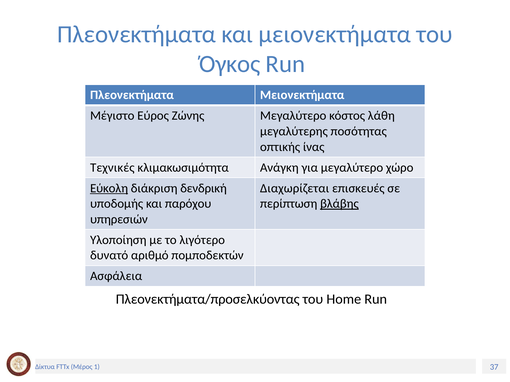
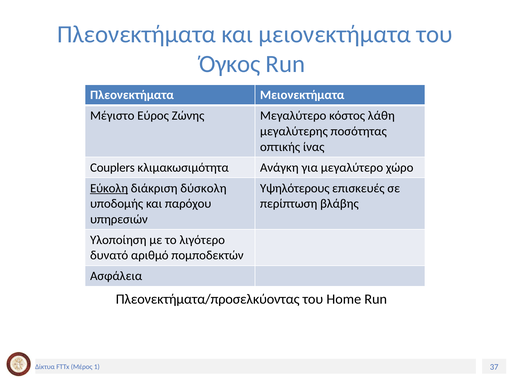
Τεχνικές: Τεχνικές -> Couplers
δενδρική: δενδρική -> δύσκολη
Διαχωρίζεται: Διαχωρίζεται -> Υψηλότερους
βλάβης underline: present -> none
